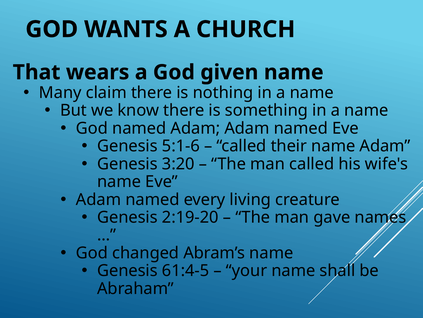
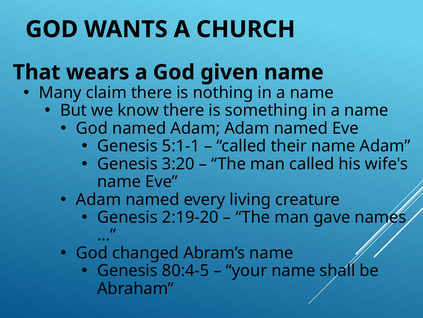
5:1-6: 5:1-6 -> 5:1-1
61:4-5: 61:4-5 -> 80:4-5
